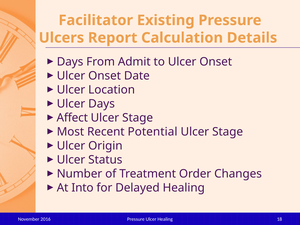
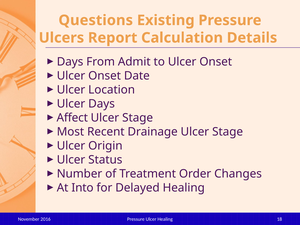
Facilitator: Facilitator -> Questions
Potential: Potential -> Drainage
